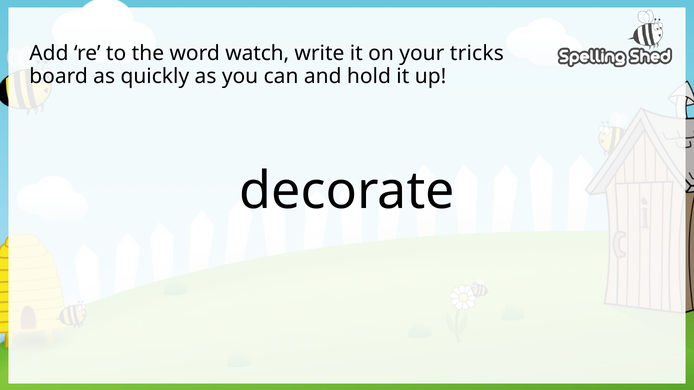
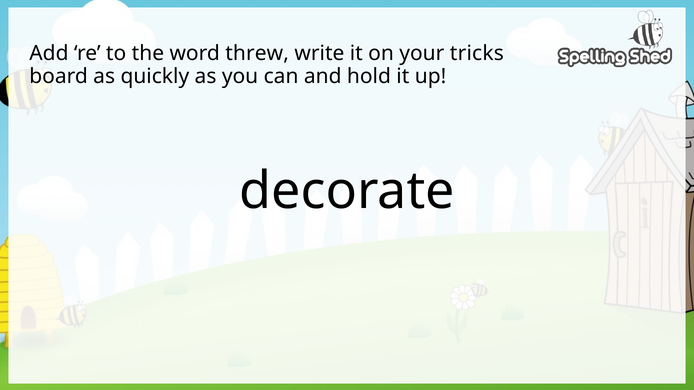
watch: watch -> threw
